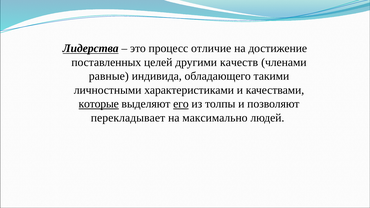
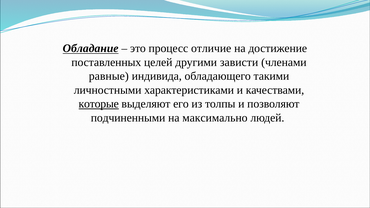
Лидерства: Лидерства -> Обладание
качеств: качеств -> зависти
его underline: present -> none
перекладывает: перекладывает -> подчиненными
